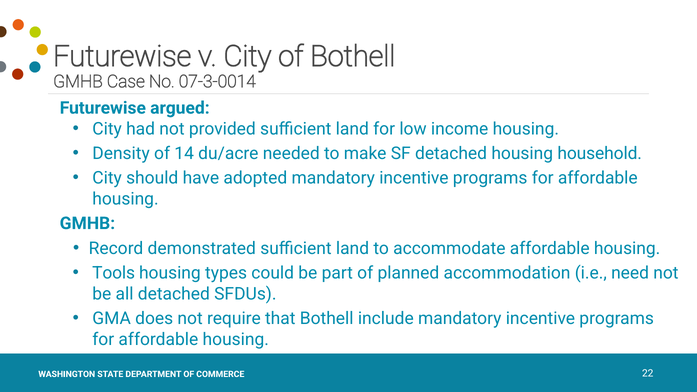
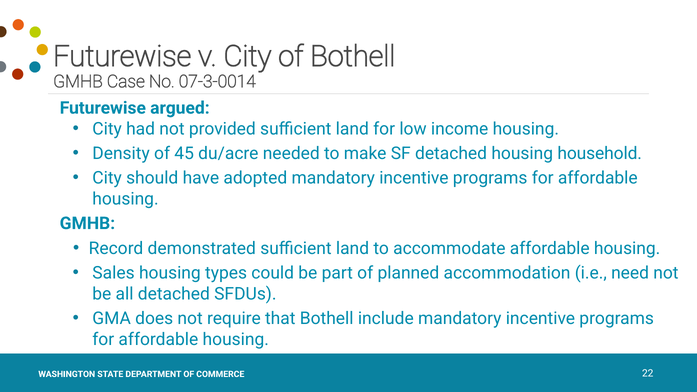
14: 14 -> 45
Tools: Tools -> Sales
